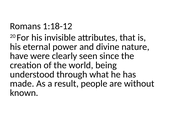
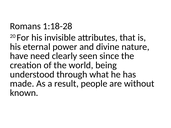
1:18-12: 1:18-12 -> 1:18-28
were: were -> need
